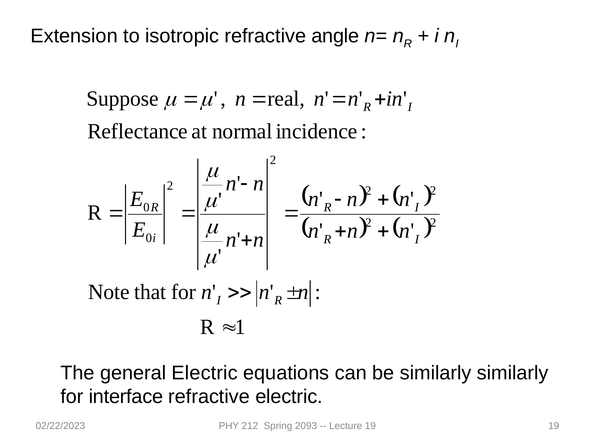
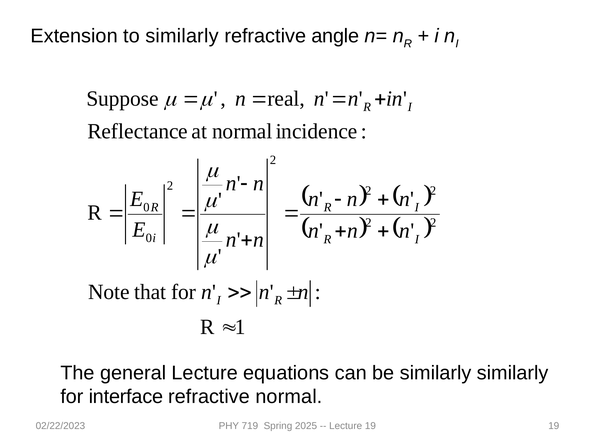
to isotropic: isotropic -> similarly
general Electric: Electric -> Lecture
refractive electric: electric -> normal
212: 212 -> 719
2093: 2093 -> 2025
